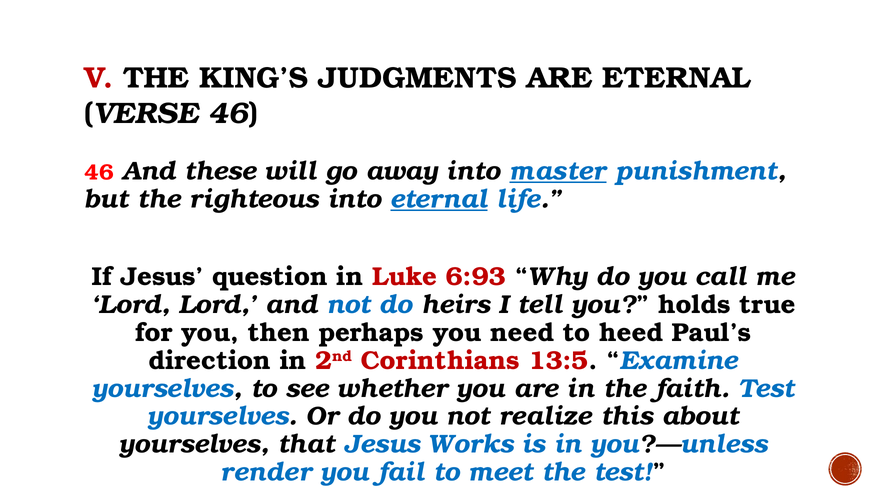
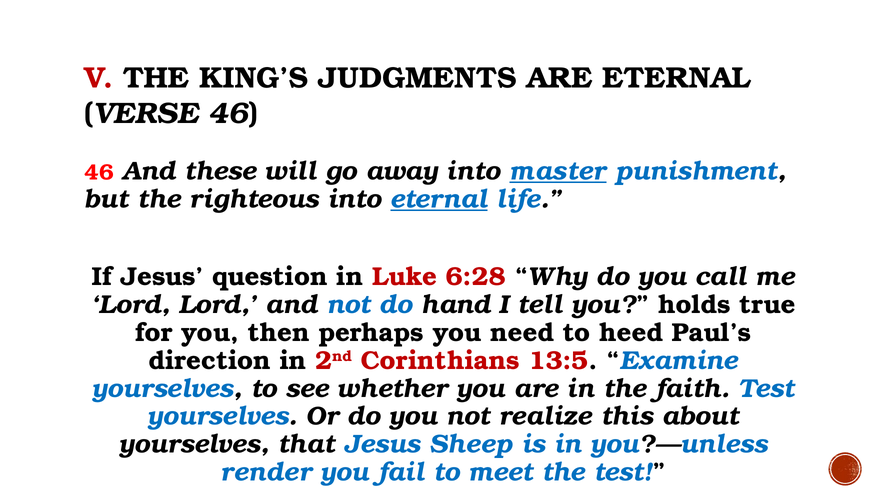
6:93: 6:93 -> 6:28
heirs: heirs -> hand
Works: Works -> Sheep
